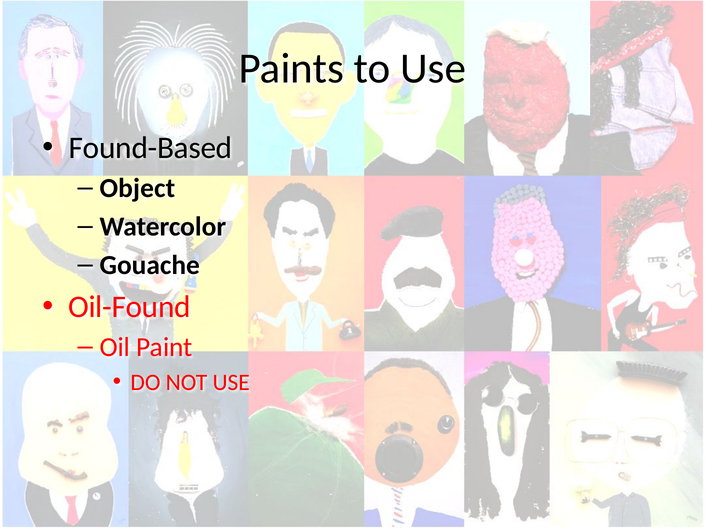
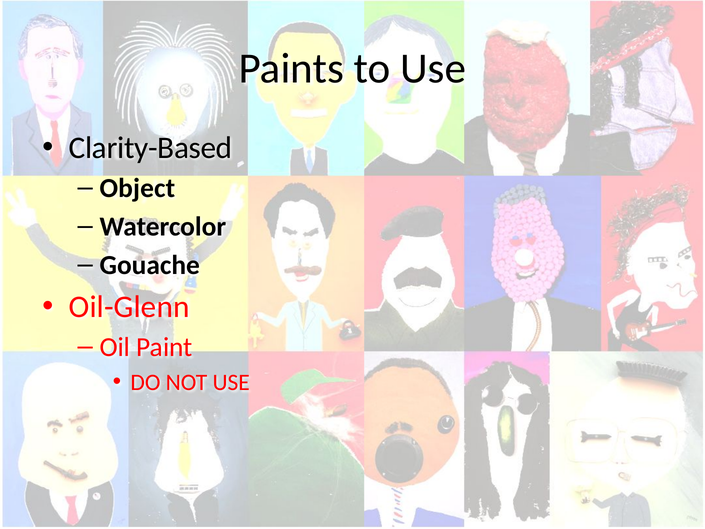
Found-Based: Found-Based -> Clarity-Based
Oil-Found: Oil-Found -> Oil-Glenn
